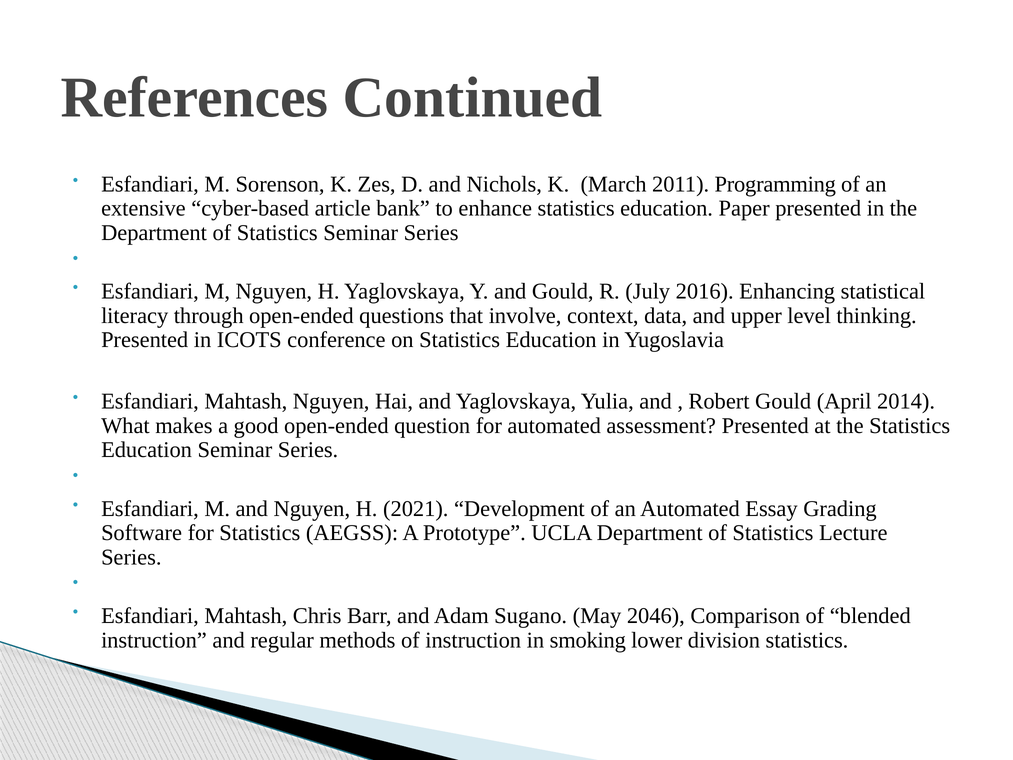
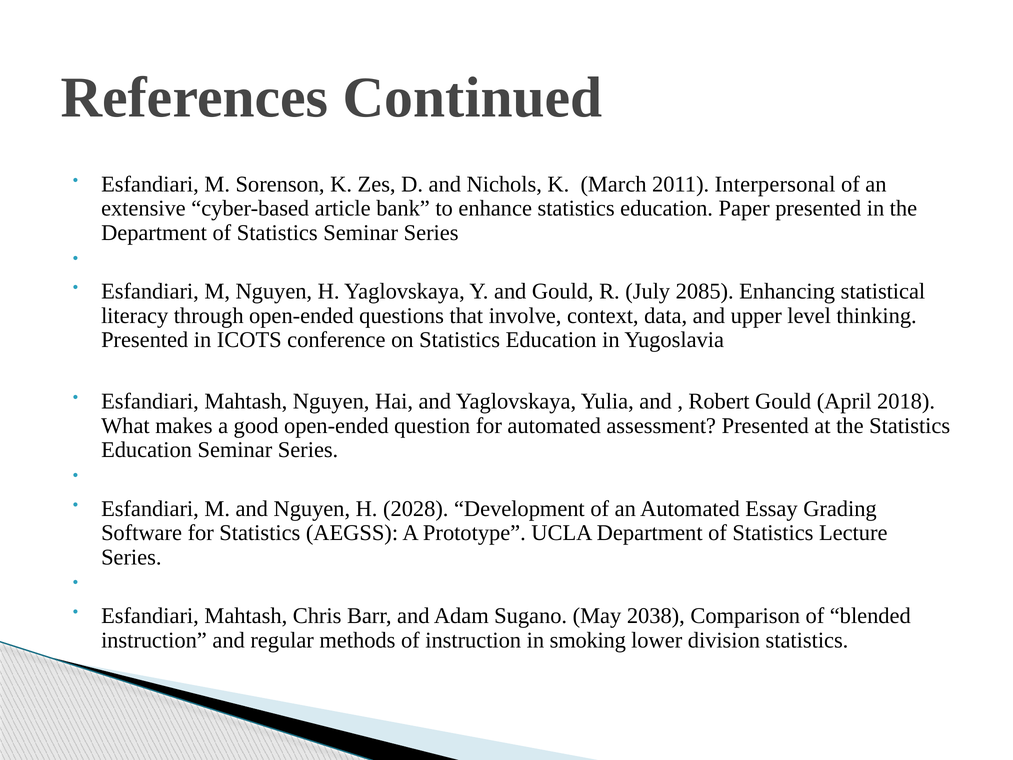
Programming: Programming -> Interpersonal
2016: 2016 -> 2085
2014: 2014 -> 2018
2021: 2021 -> 2028
2046: 2046 -> 2038
